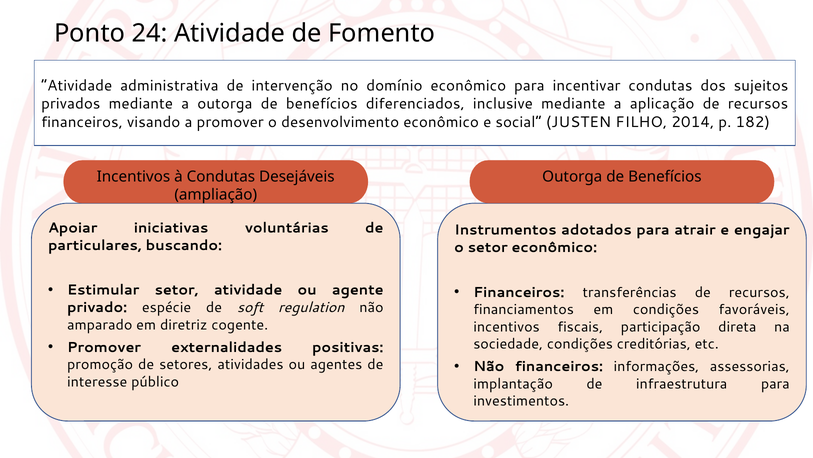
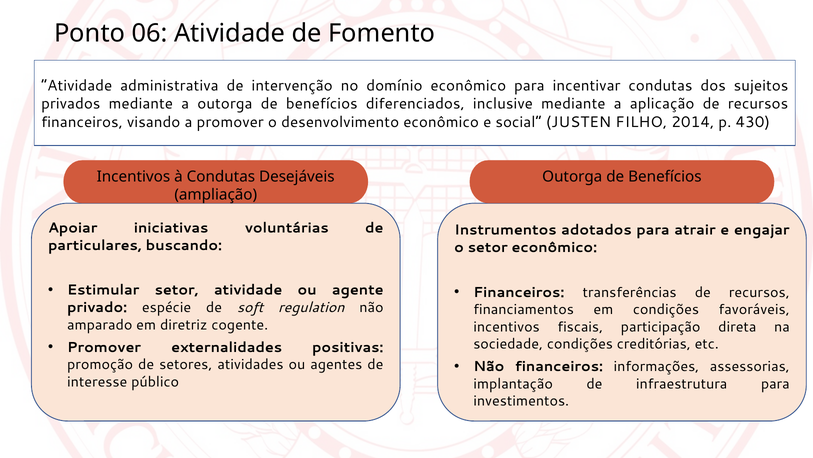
24: 24 -> 06
182: 182 -> 430
